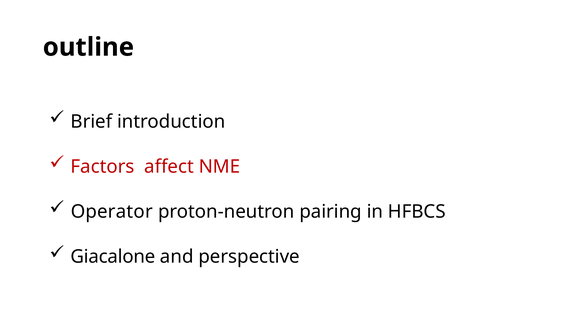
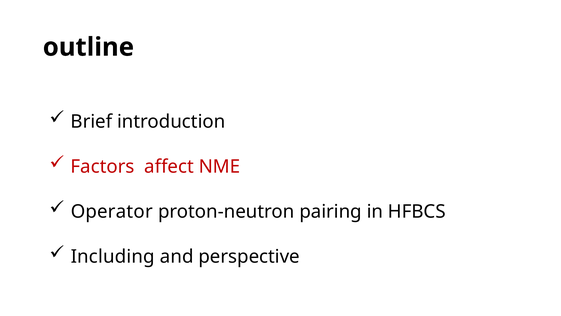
Giacalone: Giacalone -> Including
